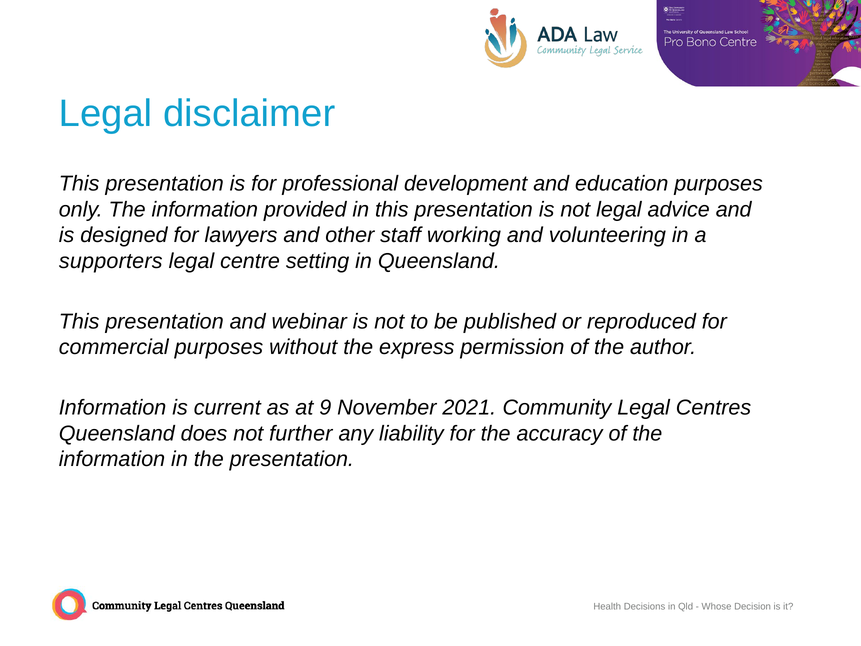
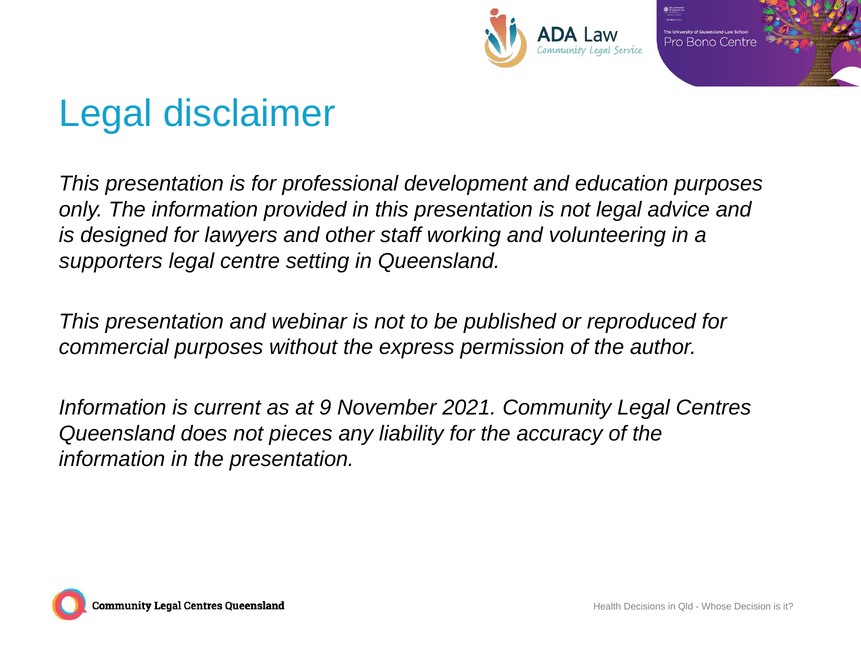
further: further -> pieces
